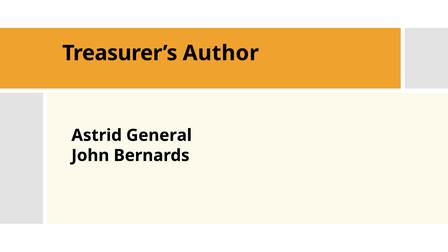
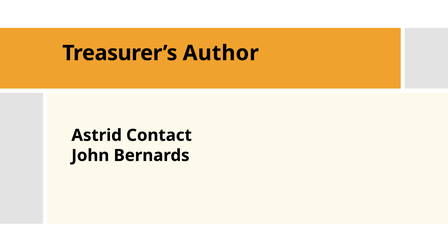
General: General -> Contact
